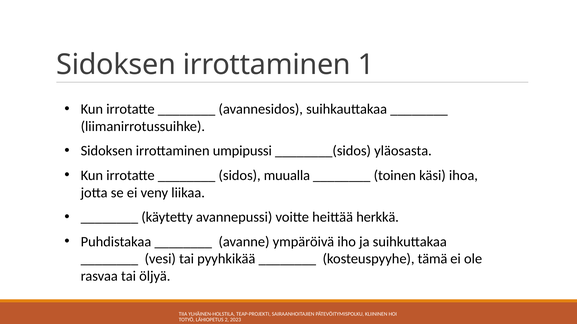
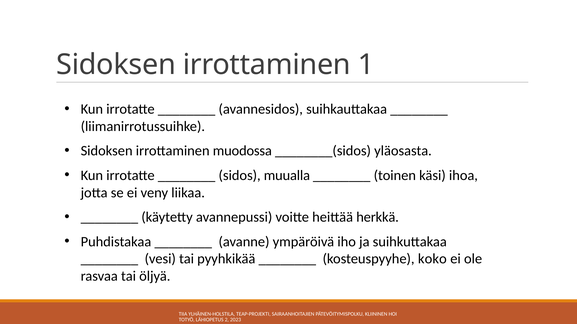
umpipussi: umpipussi -> muodossa
tämä: tämä -> koko
